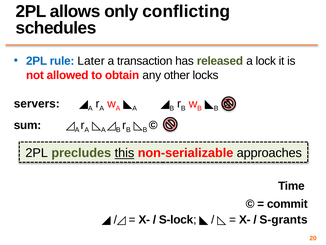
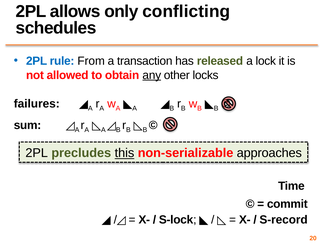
Later: Later -> From
any underline: none -> present
servers: servers -> failures
S-grants: S-grants -> S-record
